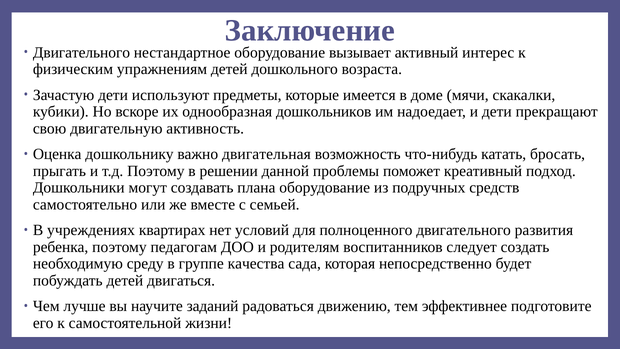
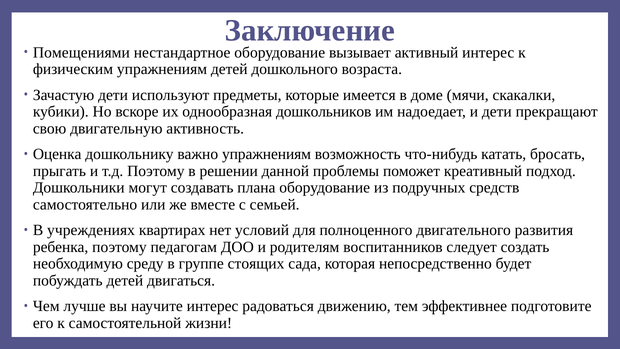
Двигательного at (81, 52): Двигательного -> Помещениями
важно двигательная: двигательная -> упражнениям
качества: качества -> стоящих
научите заданий: заданий -> интерес
